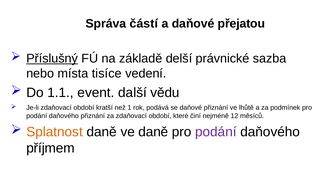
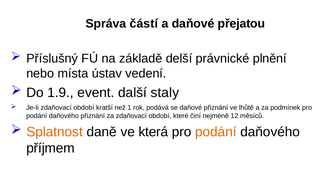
Příslušný underline: present -> none
sazba: sazba -> plnění
tisíce: tisíce -> ústav
1.1: 1.1 -> 1.9
vědu: vědu -> staly
ve daně: daně -> která
podání at (216, 132) colour: purple -> orange
